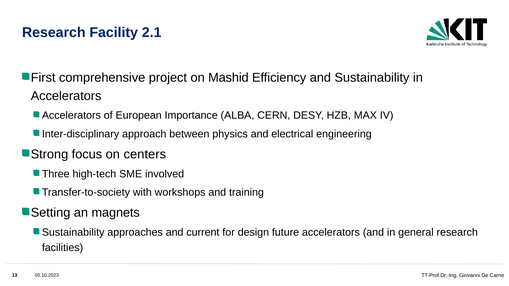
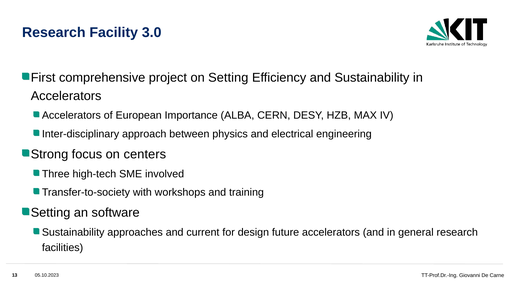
2.1: 2.1 -> 3.0
on Mashid: Mashid -> Setting
magnets: magnets -> software
